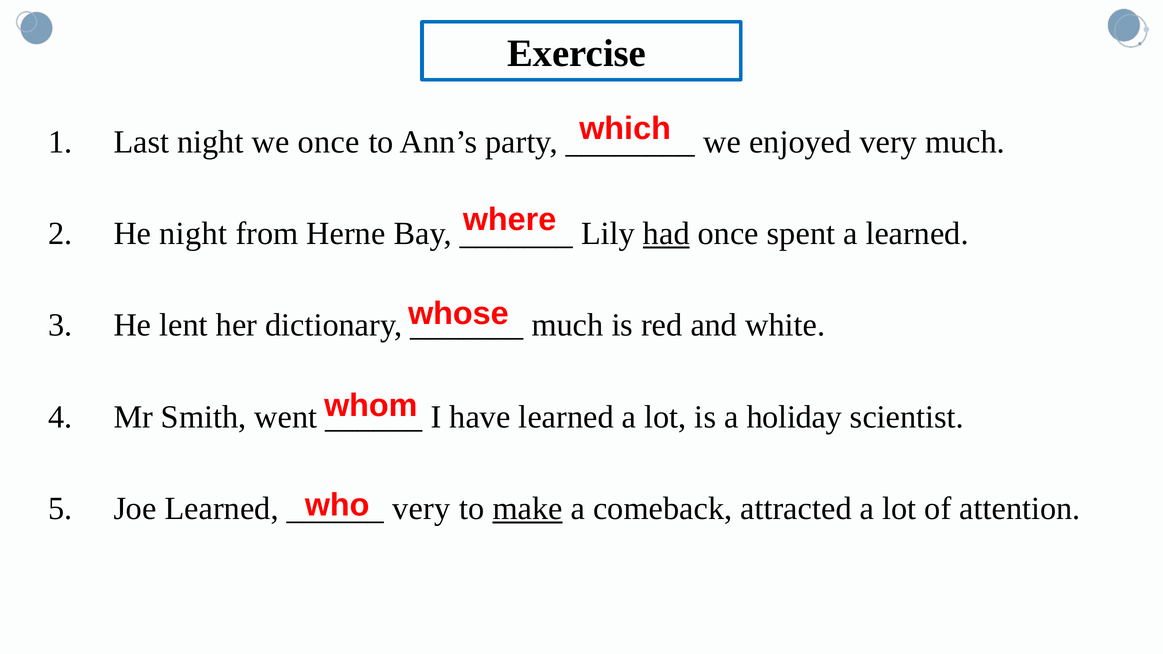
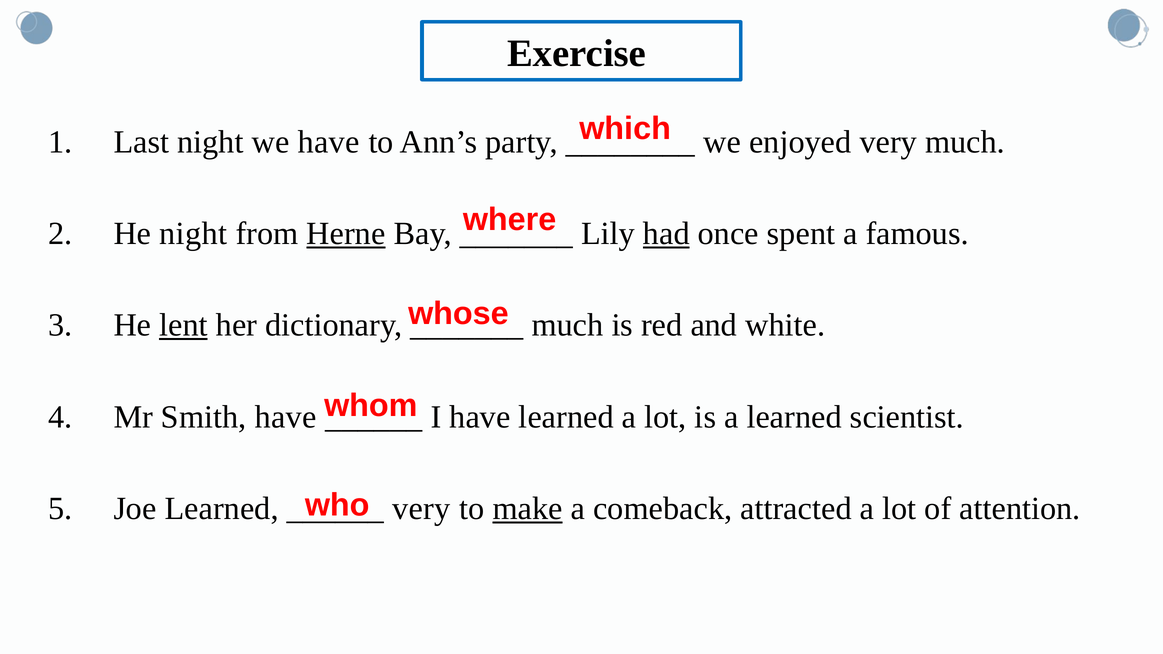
we once: once -> have
Herne underline: none -> present
a learned: learned -> famous
lent underline: none -> present
Smith went: went -> have
a holiday: holiday -> learned
